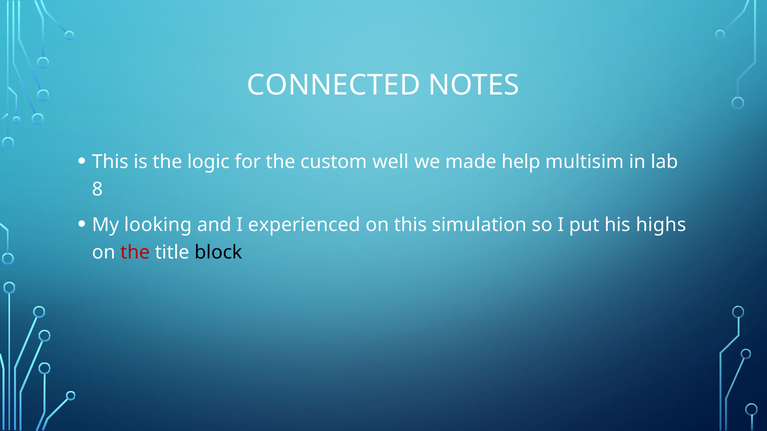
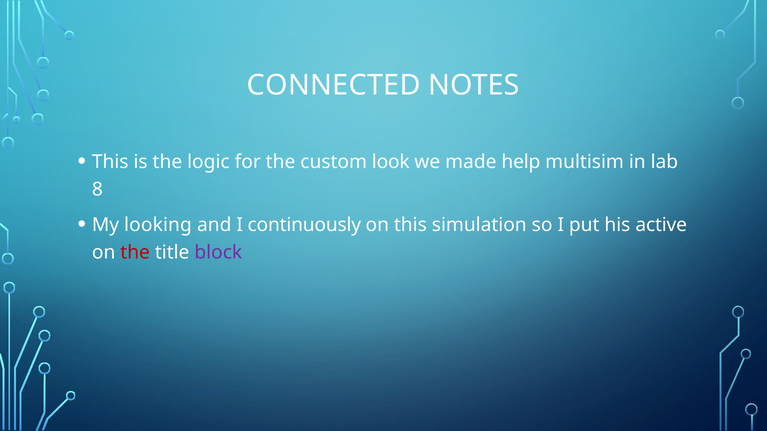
well: well -> look
experienced: experienced -> continuously
highs: highs -> active
block colour: black -> purple
